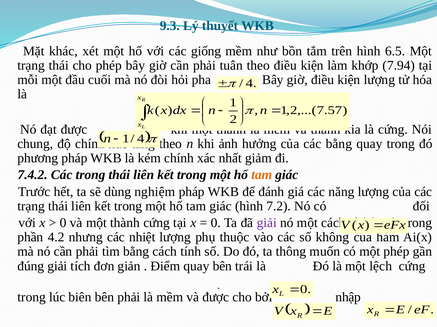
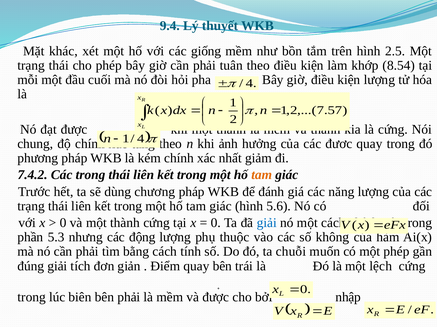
9.3: 9.3 -> 9.4
6.5: 6.5 -> 2.5
7.94: 7.94 -> 8.54
các bằng: bằng -> đươc
nghiệm: nghiệm -> chương
7.2: 7.2 -> 5.6
giải at (267, 223) colour: purple -> blue
4.2: 4.2 -> 5.3
nhiệt: nhiệt -> động
thông: thông -> chuỗi
